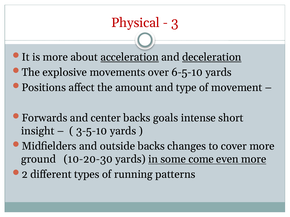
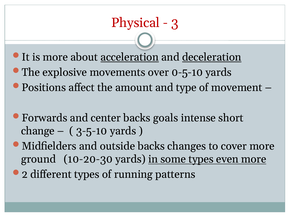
6-5-10: 6-5-10 -> 0-5-10
insight: insight -> change
some come: come -> types
